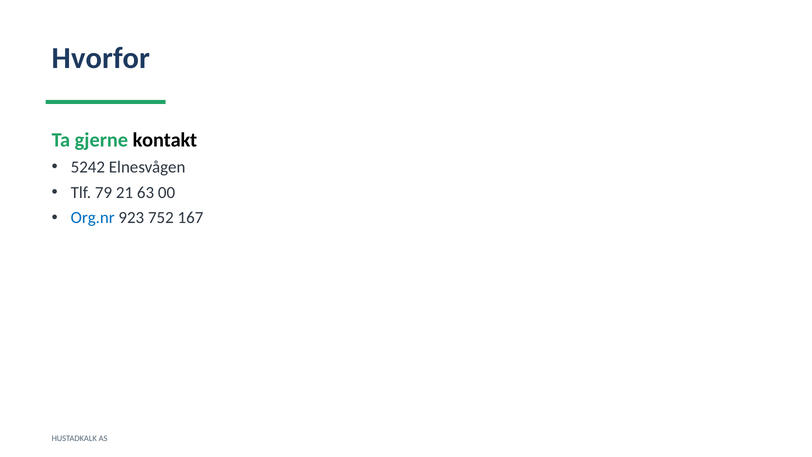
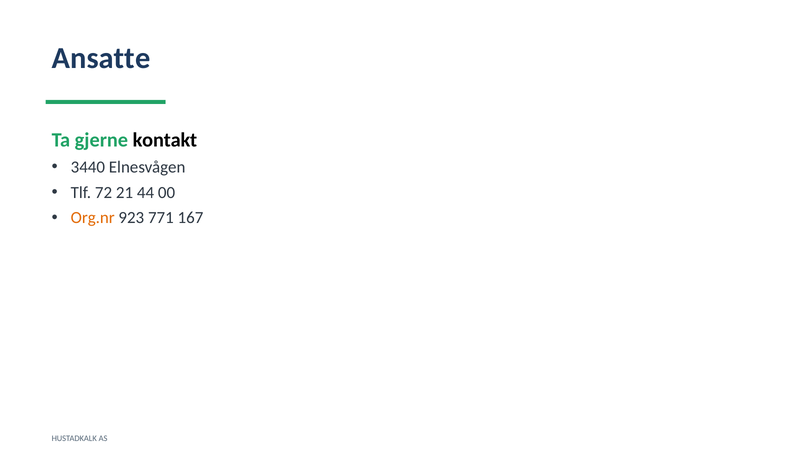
Hvorfor: Hvorfor -> Ansatte
5242: 5242 -> 3440
79: 79 -> 72
63: 63 -> 44
Org.nr colour: blue -> orange
752: 752 -> 771
